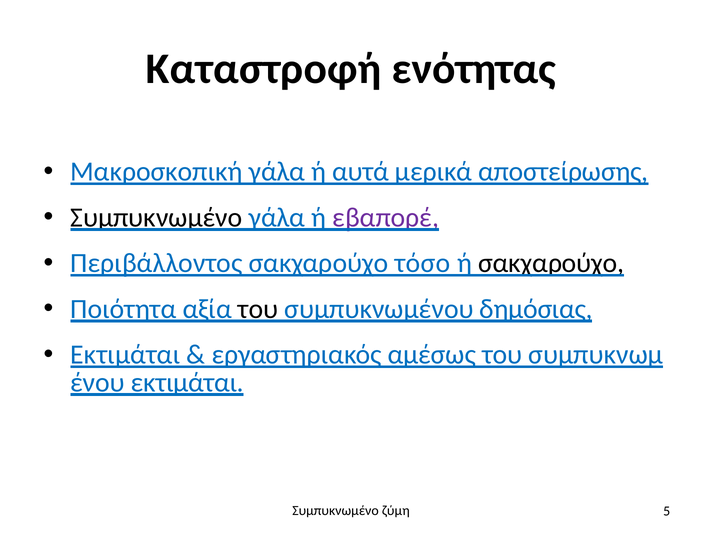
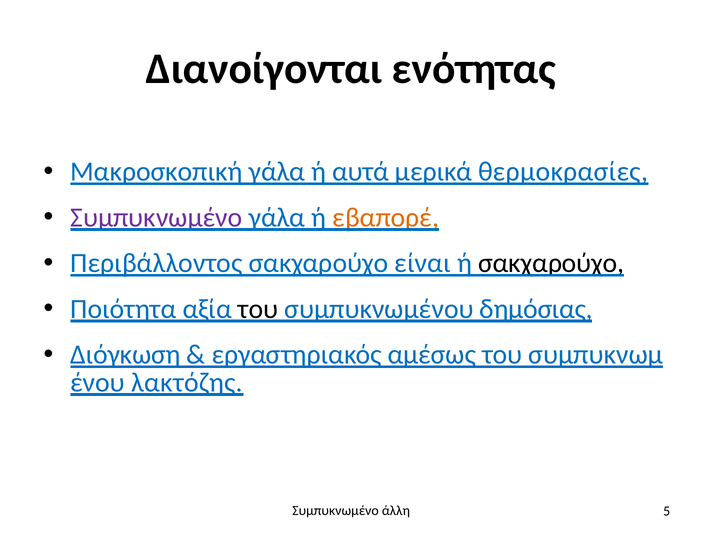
Καταστροφή: Καταστροφή -> Διανοίγονται
αποστείρωσης: αποστείρωσης -> θερμοκρασίες
Συμπυκνωμένο at (156, 217) colour: black -> purple
εβαπορέ colour: purple -> orange
τόσο: τόσο -> είναι
Εκτιμάται at (125, 355): Εκτιμάται -> Διόγκωση
εκτιμάται at (187, 382): εκτιμάται -> λακτόζης
ζύμη: ζύμη -> άλλη
